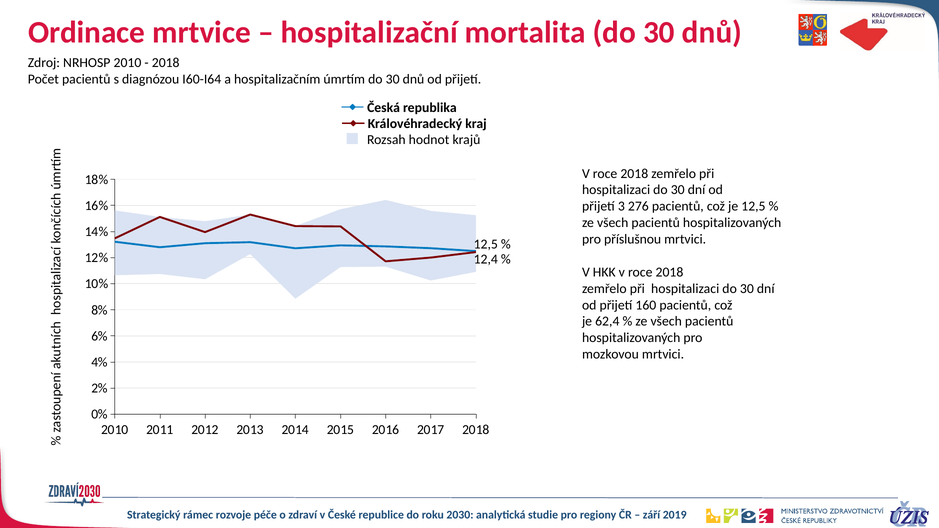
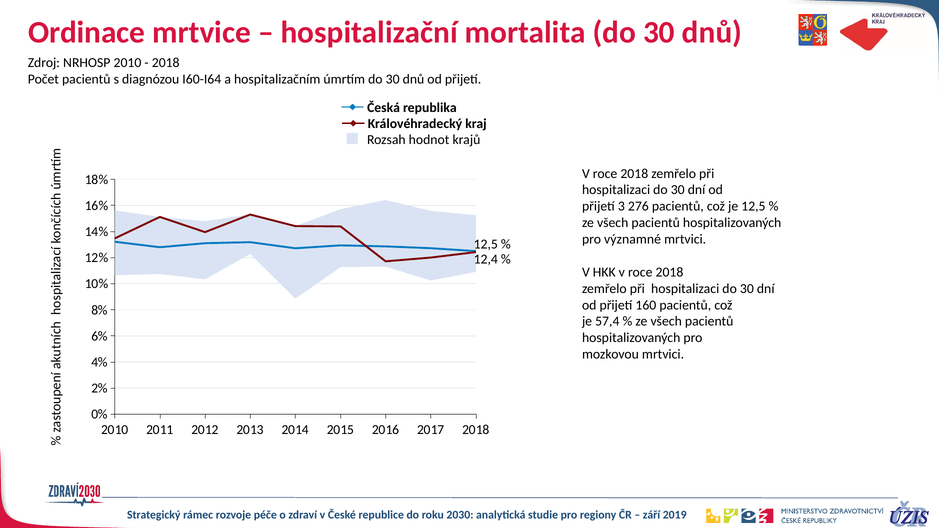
příslušnou: příslušnou -> významné
62,4: 62,4 -> 57,4
